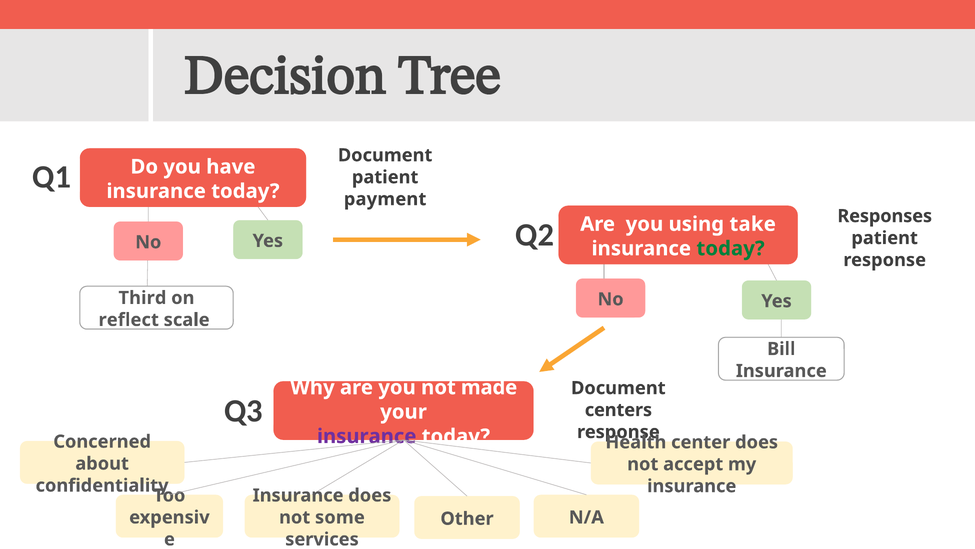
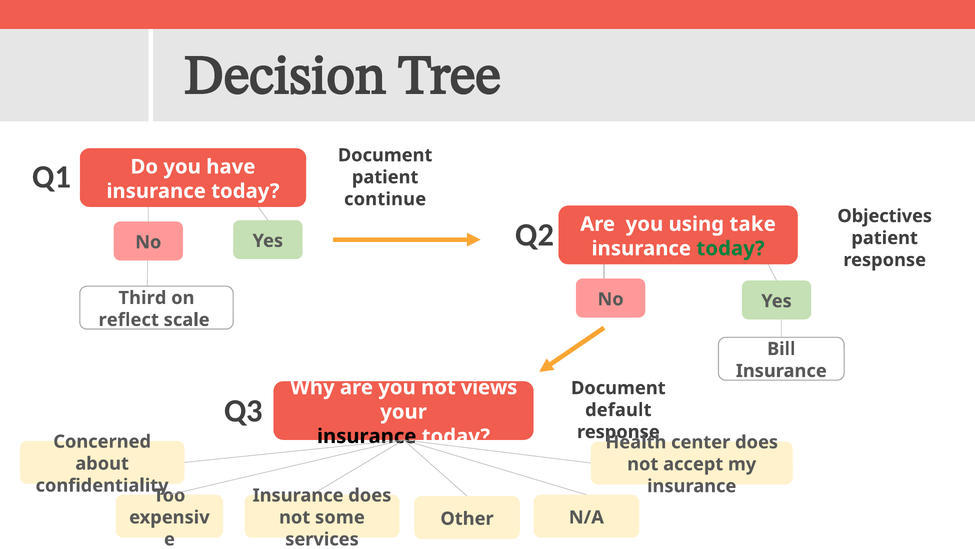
payment: payment -> continue
Responses: Responses -> Objectives
made: made -> views
centers: centers -> default
insurance at (367, 436) colour: purple -> black
